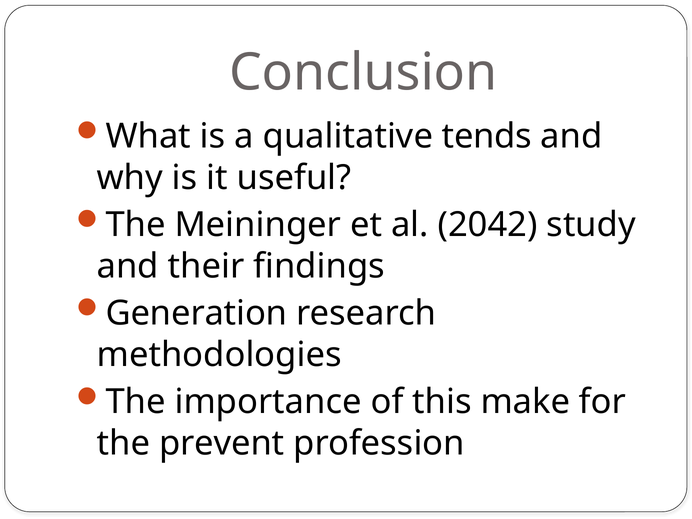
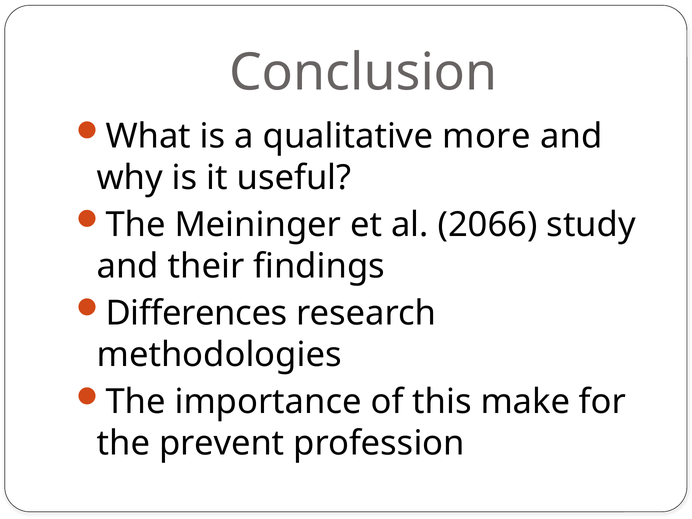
tends: tends -> more
2042: 2042 -> 2066
Generation: Generation -> Differences
